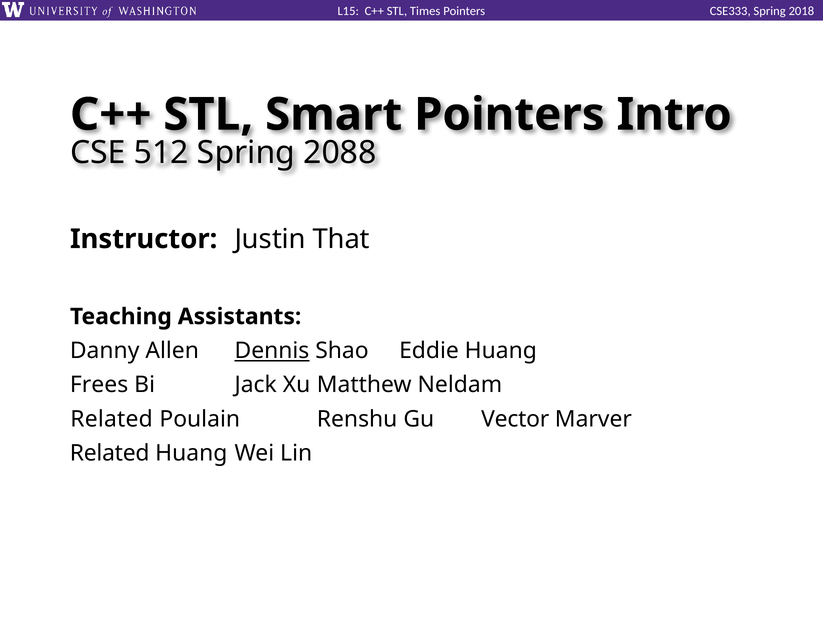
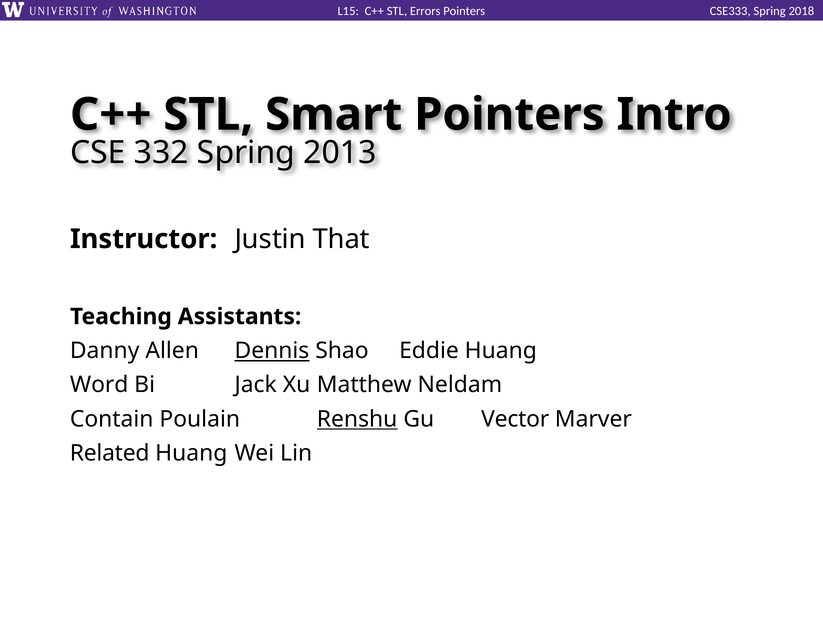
Times: Times -> Errors
512: 512 -> 332
2088: 2088 -> 2013
Frees: Frees -> Word
Related at (112, 419): Related -> Contain
Renshu underline: none -> present
